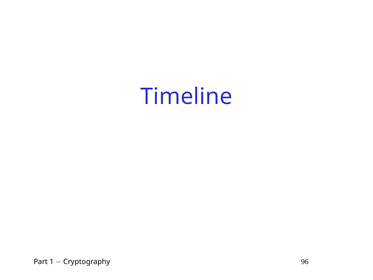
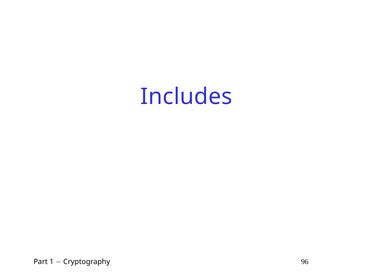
Timeline: Timeline -> Includes
